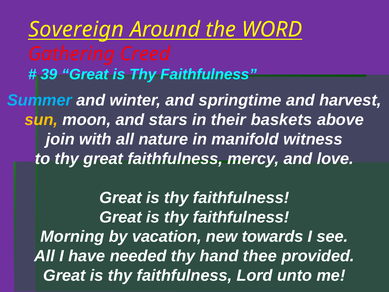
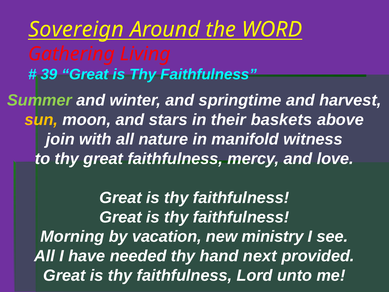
Creed: Creed -> Living
Summer colour: light blue -> light green
towards: towards -> ministry
thee: thee -> next
